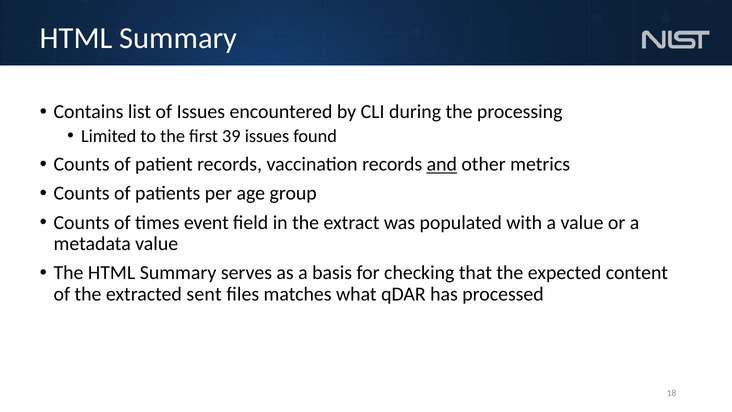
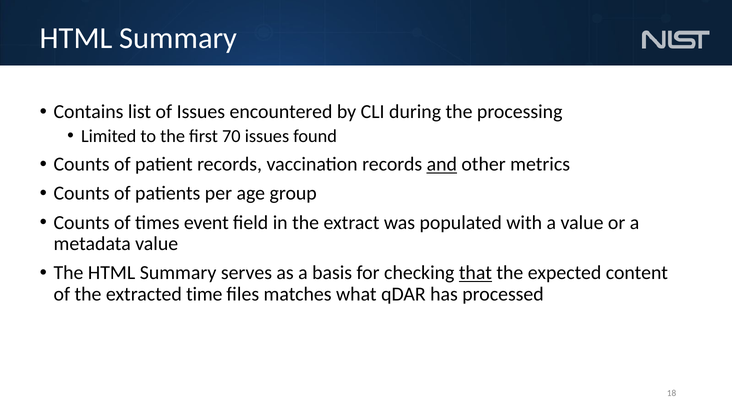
39: 39 -> 70
that underline: none -> present
sent: sent -> time
